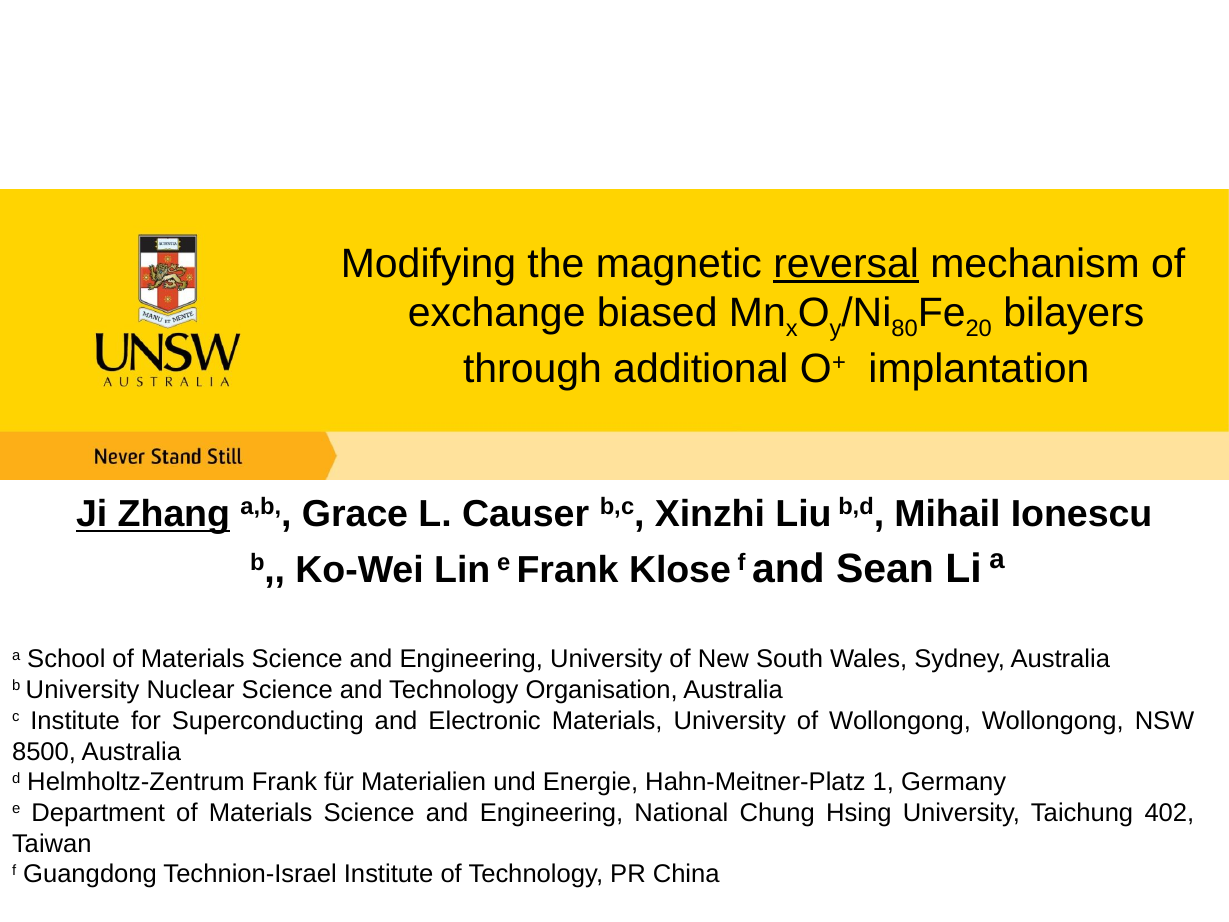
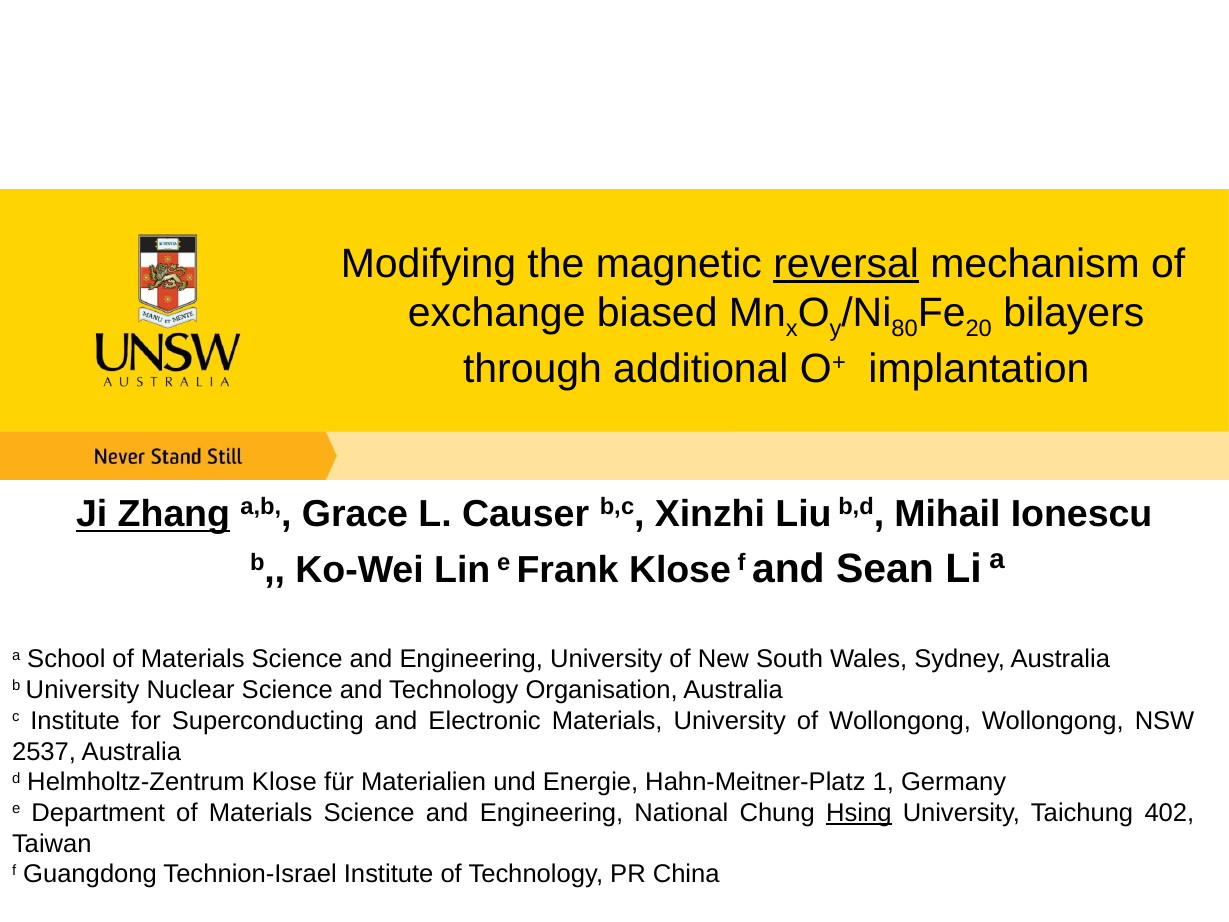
8500: 8500 -> 2537
Helmholtz-Zentrum Frank: Frank -> Klose
Hsing underline: none -> present
